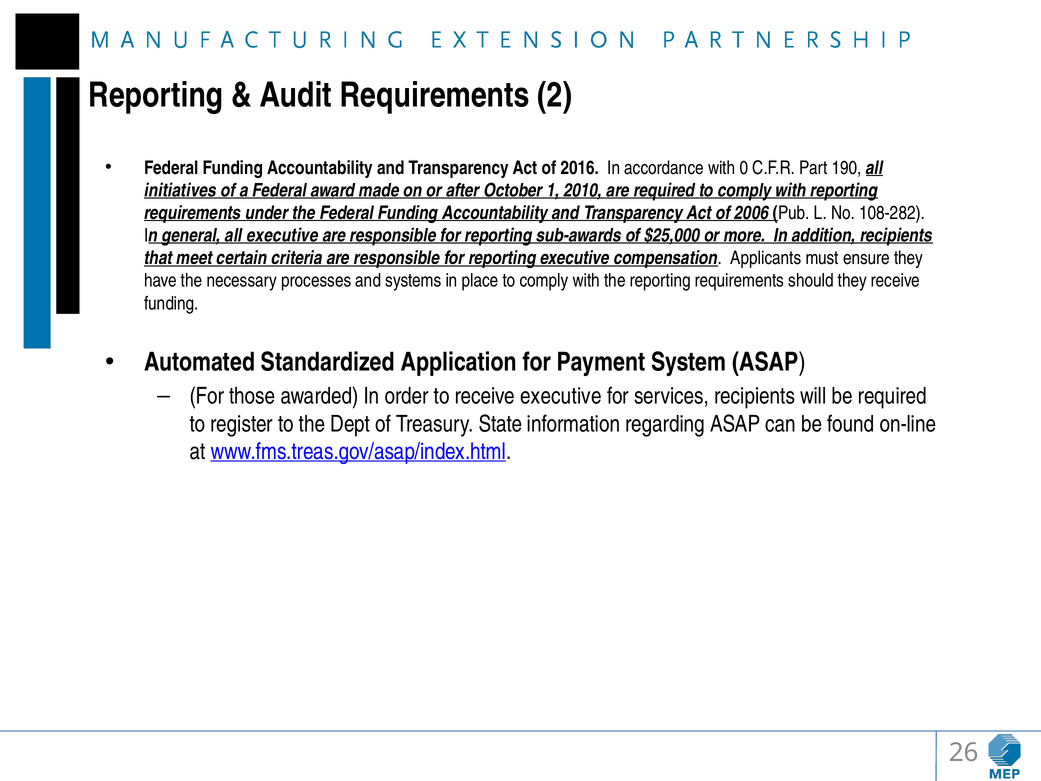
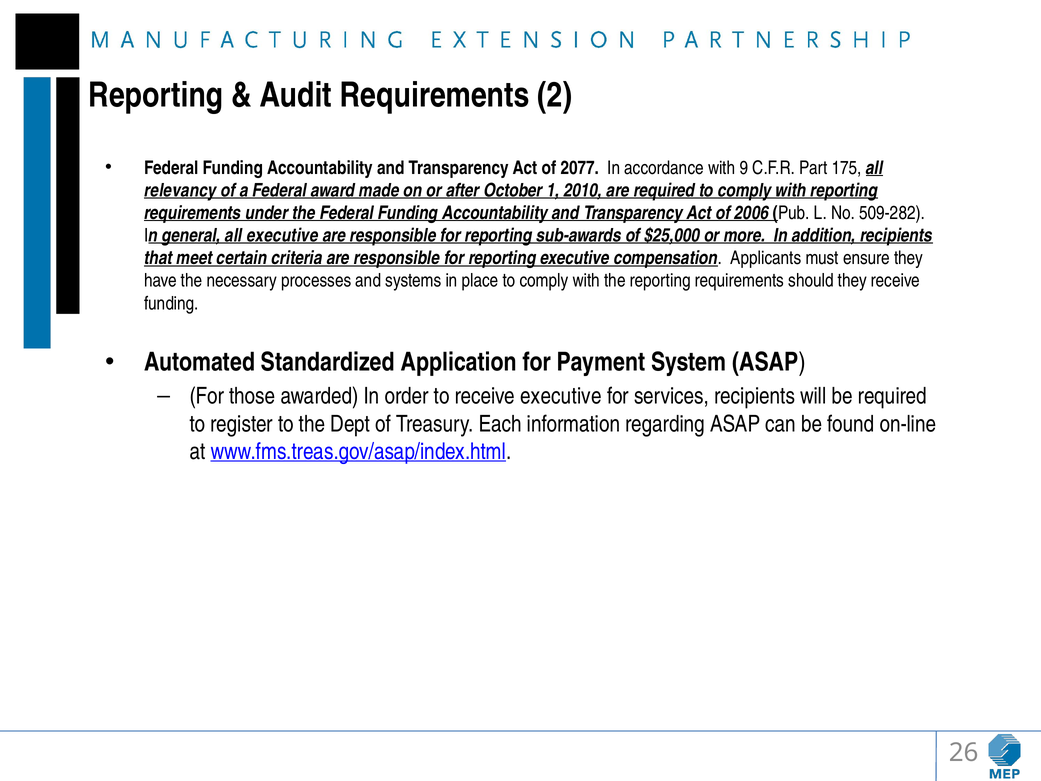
2016: 2016 -> 2077
0: 0 -> 9
190: 190 -> 175
initiatives: initiatives -> relevancy
108-282: 108-282 -> 509-282
State: State -> Each
